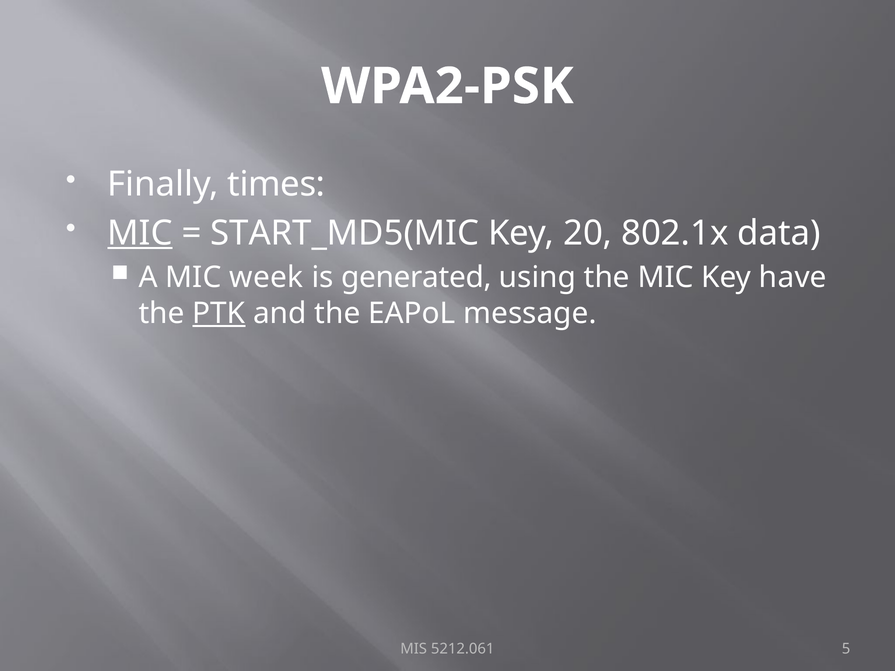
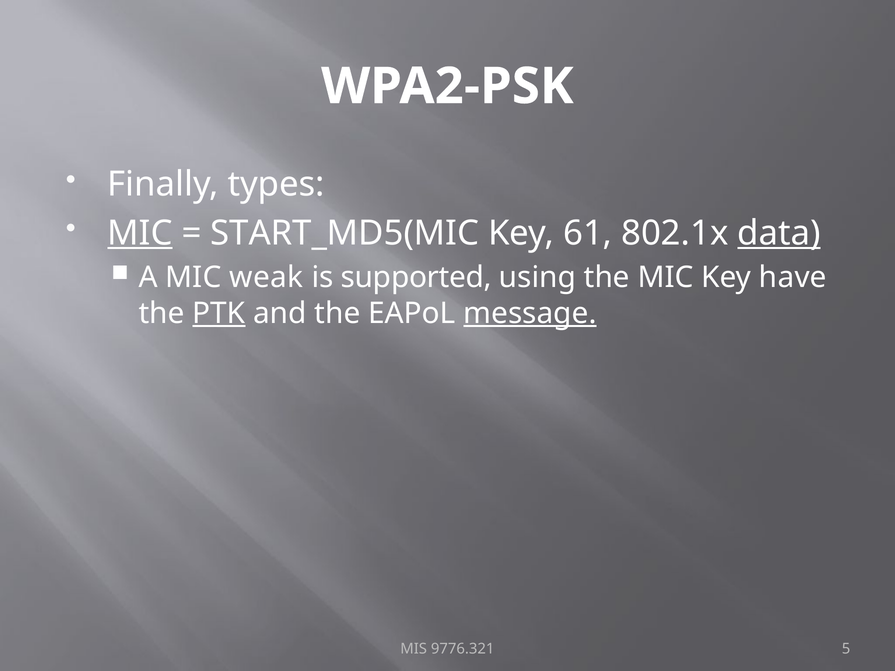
times: times -> types
20: 20 -> 61
data underline: none -> present
week: week -> weak
generated: generated -> supported
message underline: none -> present
5212.061: 5212.061 -> 9776.321
